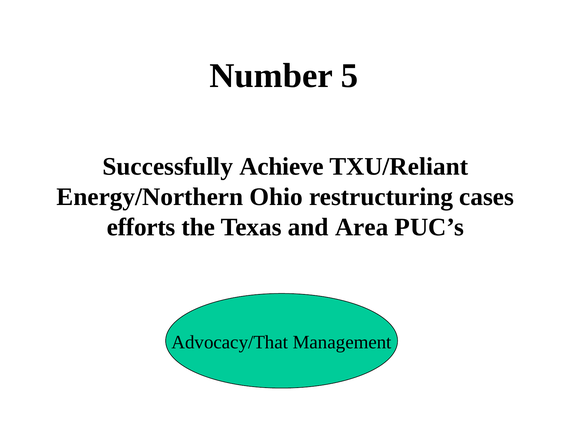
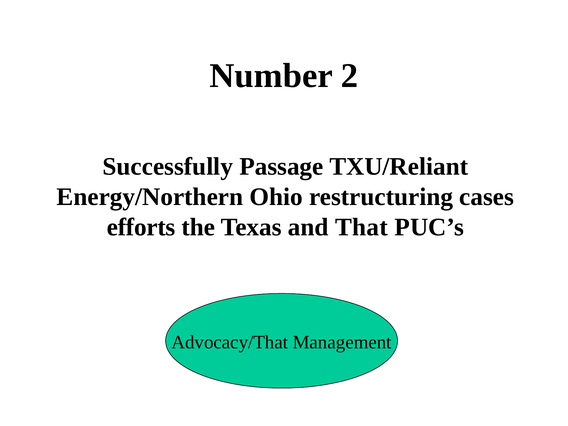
5: 5 -> 2
Achieve: Achieve -> Passage
Area: Area -> That
